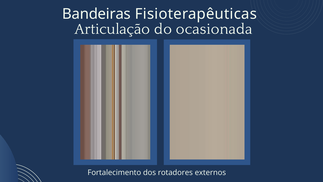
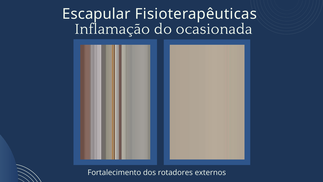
Bandeiras: Bandeiras -> Escapular
Articulação: Articulação -> Inflamação
